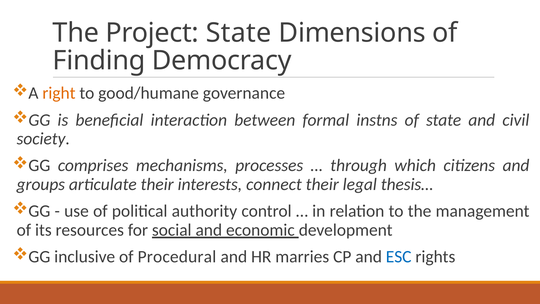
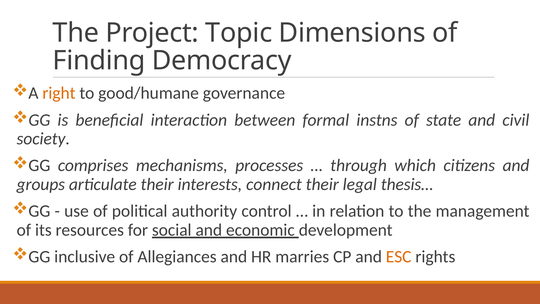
Project State: State -> Topic
Procedural: Procedural -> Allegiances
ESC colour: blue -> orange
